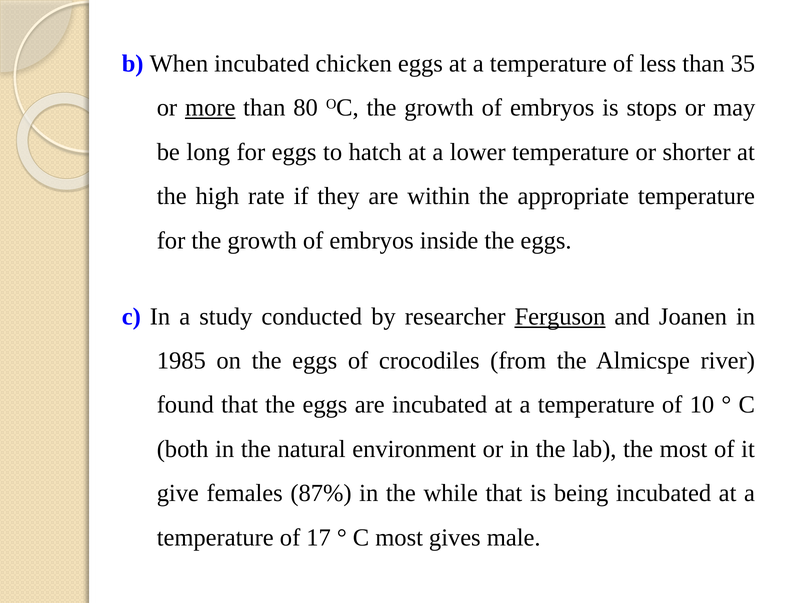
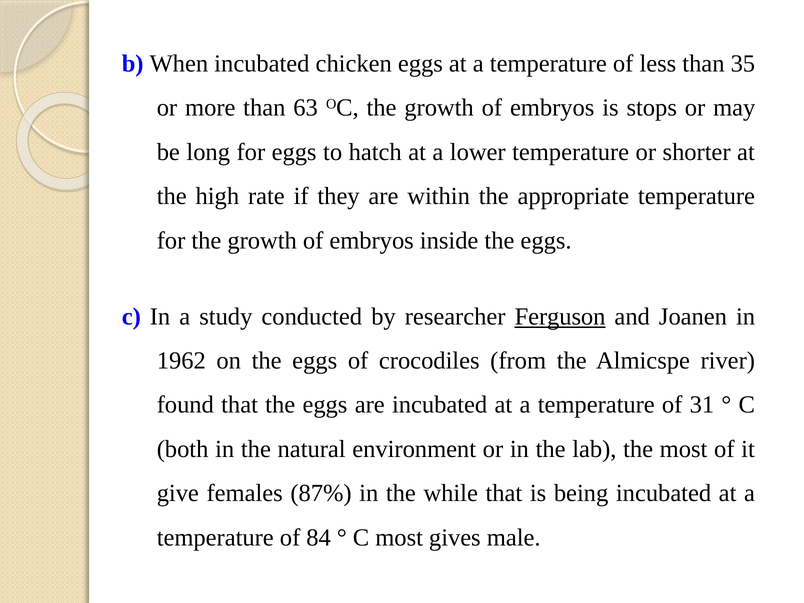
more underline: present -> none
80: 80 -> 63
1985: 1985 -> 1962
10: 10 -> 31
17: 17 -> 84
